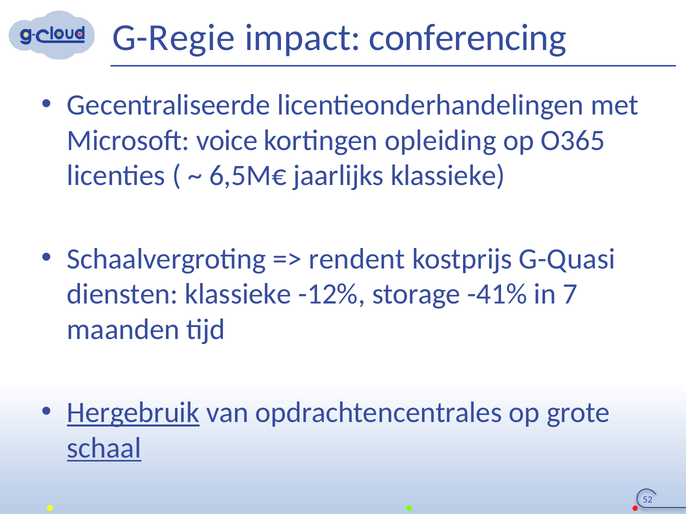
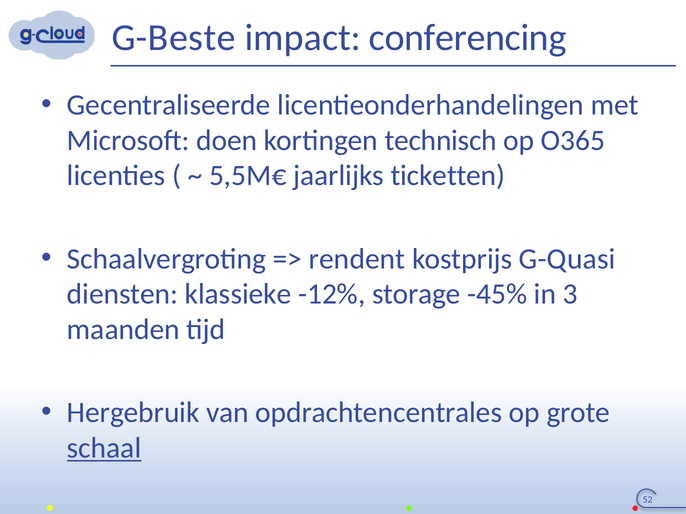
G-Regie: G-Regie -> G-Beste
voice: voice -> doen
opleiding: opleiding -> technisch
6,5M€: 6,5M€ -> 5,5M€
jaarlijks klassieke: klassieke -> ticketten
-41%: -41% -> -45%
7: 7 -> 3
Hergebruik underline: present -> none
